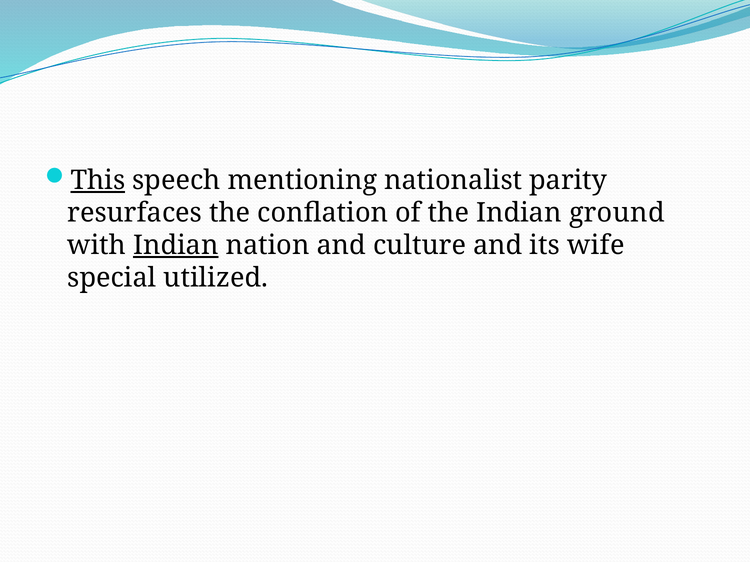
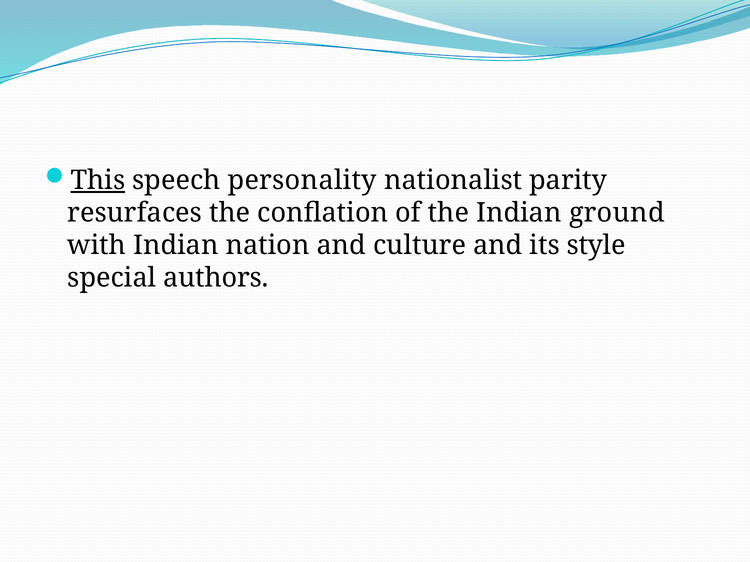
mentioning: mentioning -> personality
Indian at (176, 246) underline: present -> none
wife: wife -> style
utilized: utilized -> authors
